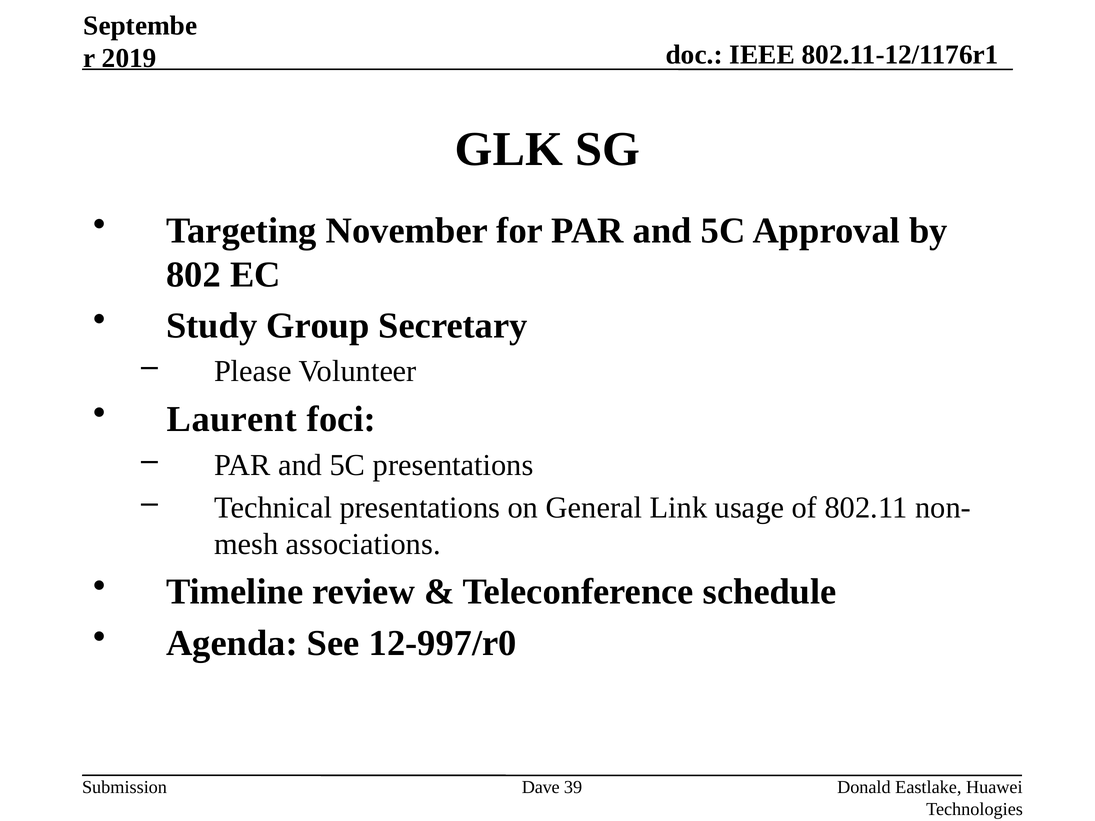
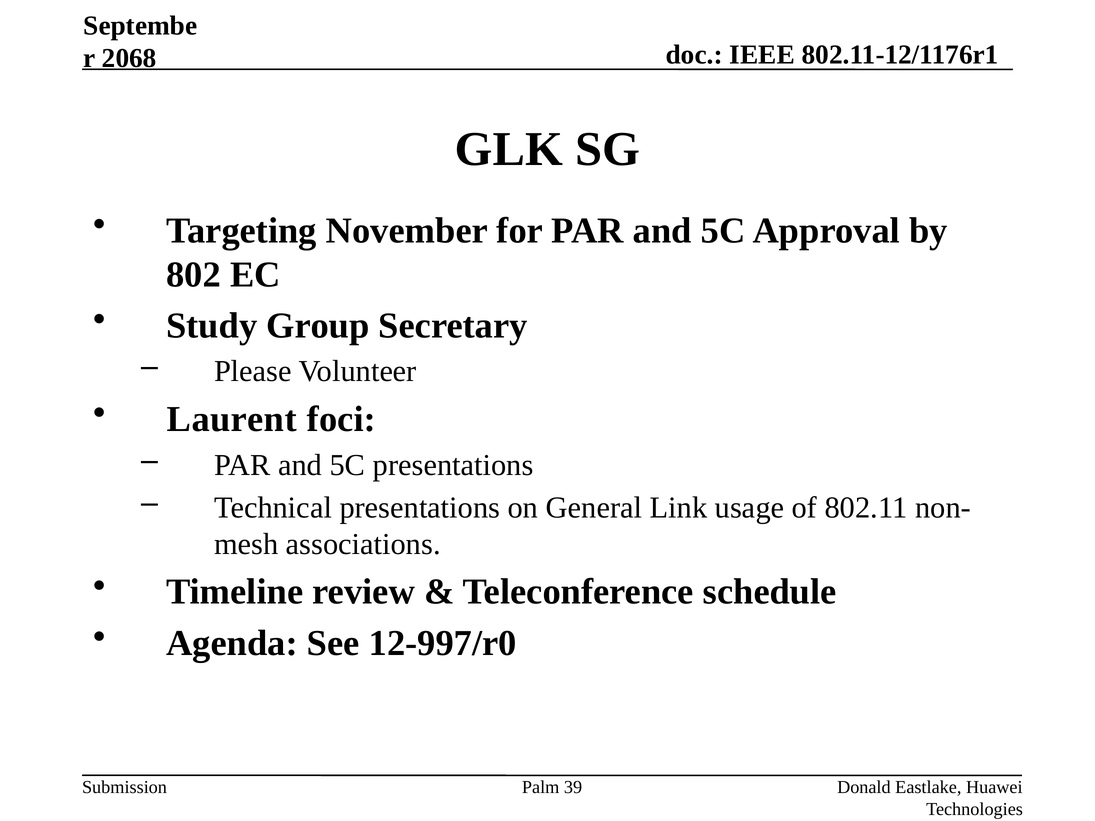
2019: 2019 -> 2068
Dave: Dave -> Palm
